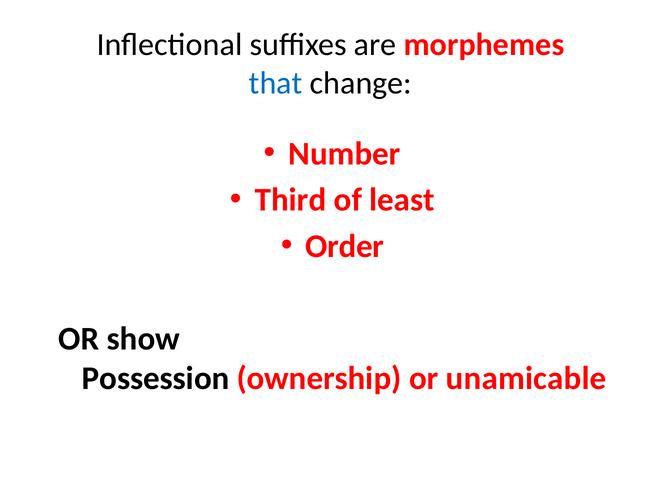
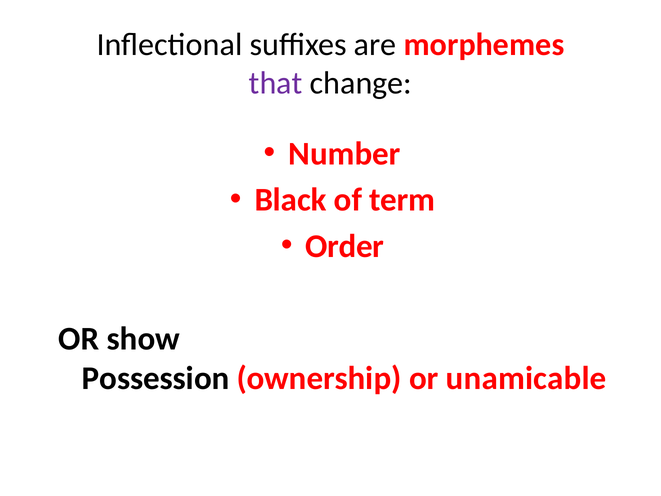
that colour: blue -> purple
Third: Third -> Black
least: least -> term
